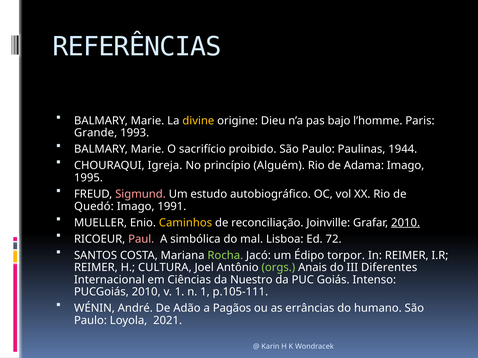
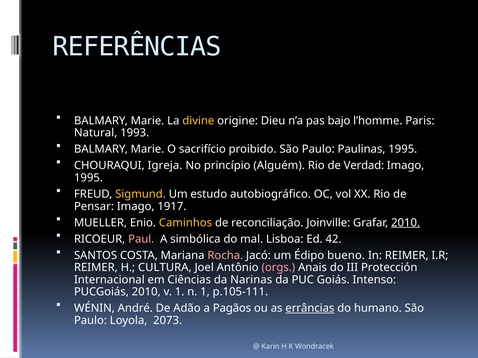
Grande: Grande -> Natural
Paulinas 1944: 1944 -> 1995
Adama: Adama -> Verdad
Sigmund colour: pink -> yellow
Quedó: Quedó -> Pensar
1991: 1991 -> 1917
72: 72 -> 42
Rocha colour: light green -> pink
torpor: torpor -> bueno
orgs colour: light green -> pink
Diferentes: Diferentes -> Protección
Nuestro: Nuestro -> Narinas
errâncias underline: none -> present
2021: 2021 -> 2073
